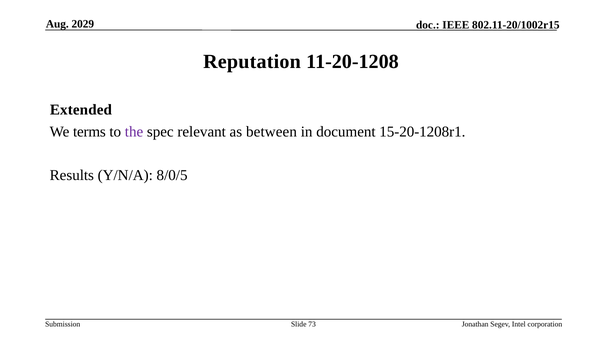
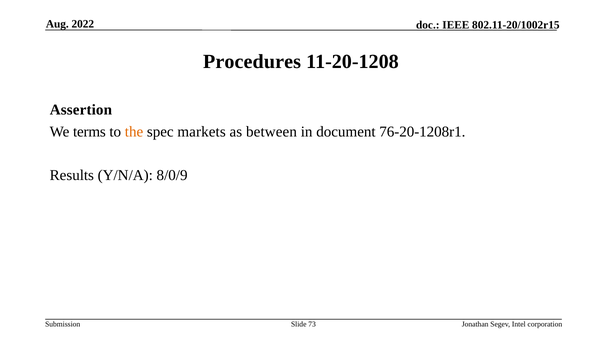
2029: 2029 -> 2022
Reputation: Reputation -> Procedures
Extended: Extended -> Assertion
the colour: purple -> orange
relevant: relevant -> markets
15-20-1208r1: 15-20-1208r1 -> 76-20-1208r1
8/0/5: 8/0/5 -> 8/0/9
